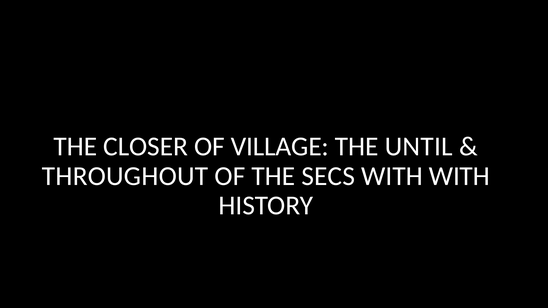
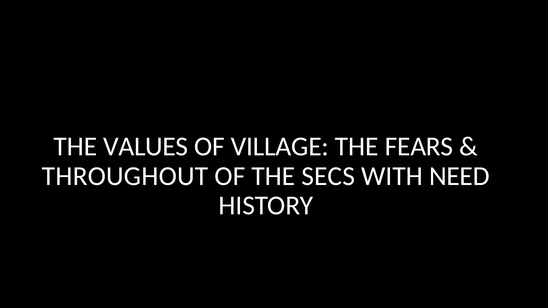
CLOSER: CLOSER -> VALUES
UNTIL: UNTIL -> FEARS
WITH WITH: WITH -> NEED
